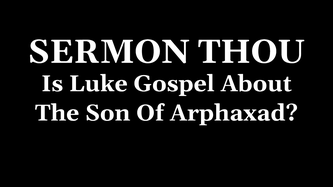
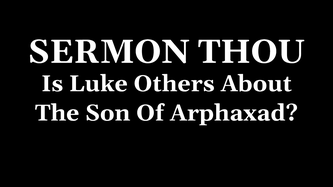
Gospel: Gospel -> Others
